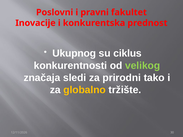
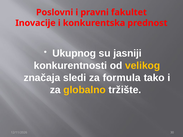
ciklus: ciklus -> jasniji
velikog colour: light green -> yellow
prirodni: prirodni -> formula
